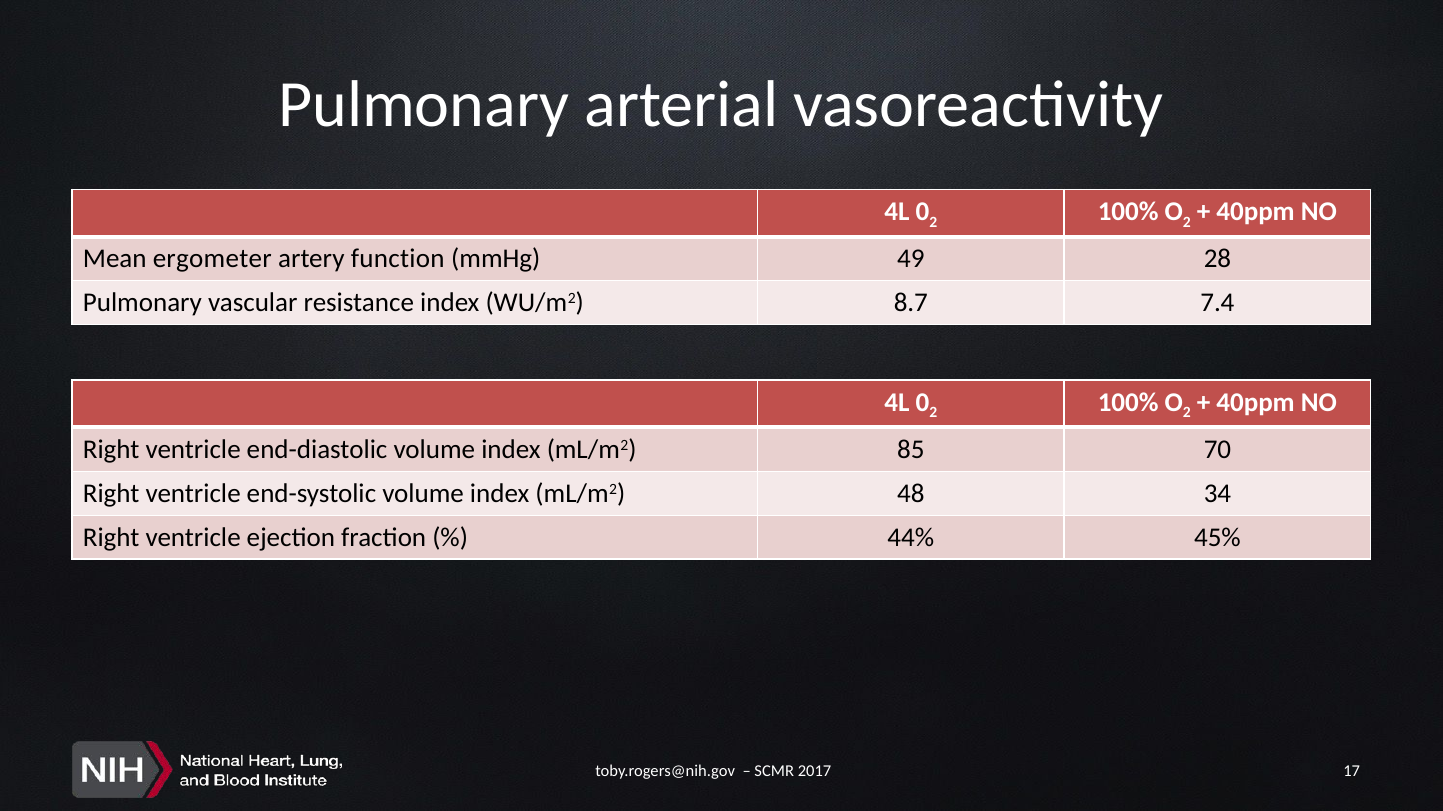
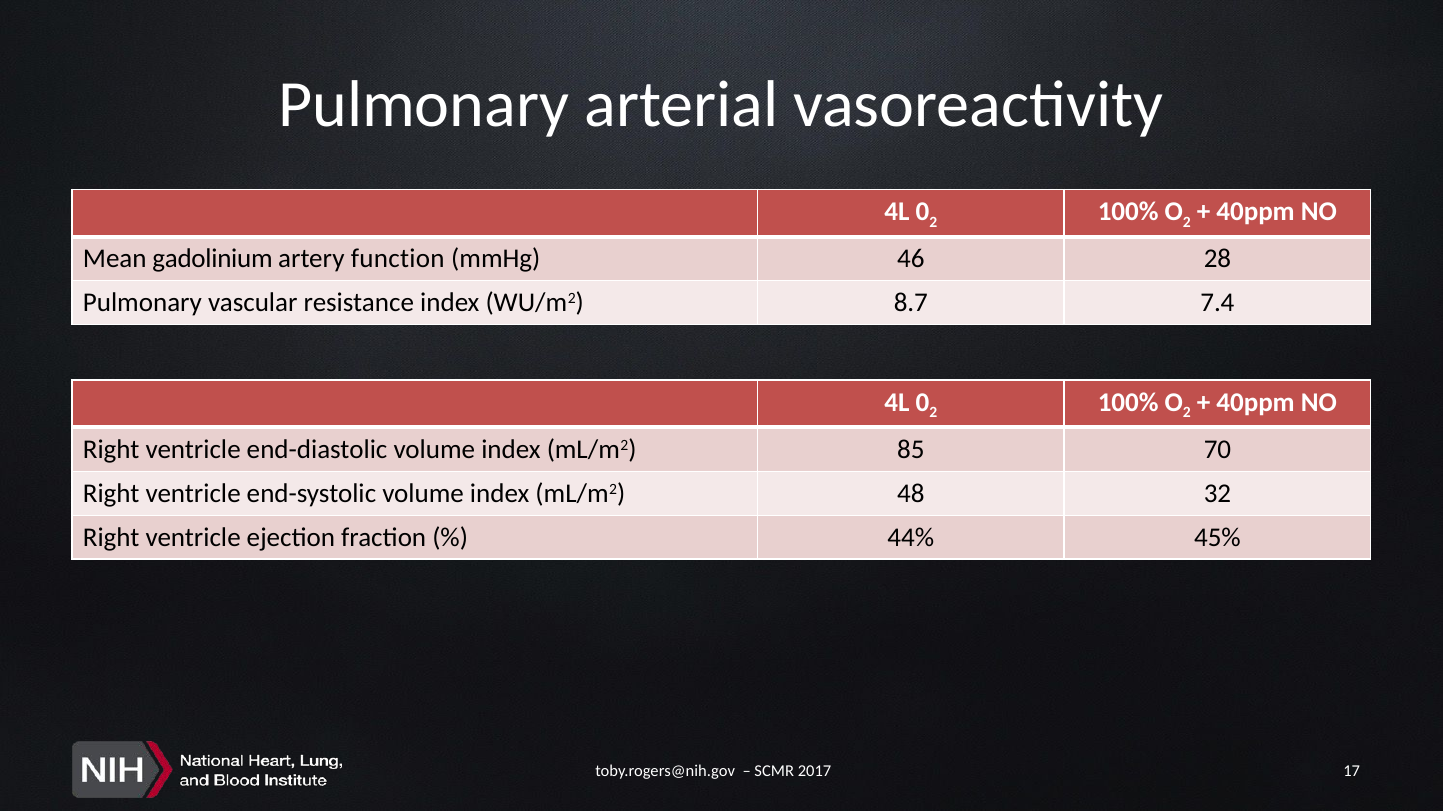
ergometer: ergometer -> gadolinium
49: 49 -> 46
34: 34 -> 32
